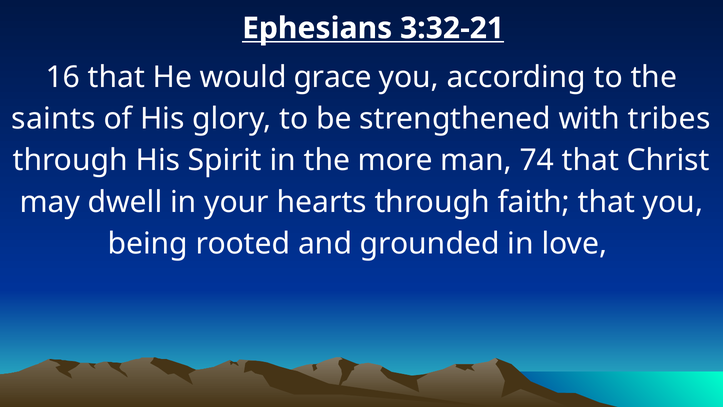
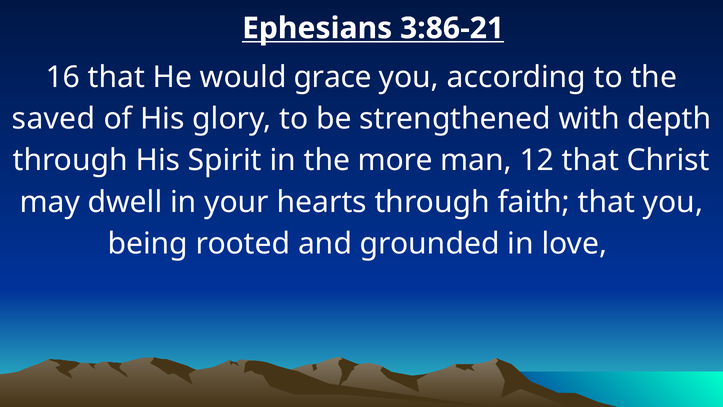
3:32-21: 3:32-21 -> 3:86-21
saints: saints -> saved
tribes: tribes -> depth
74: 74 -> 12
